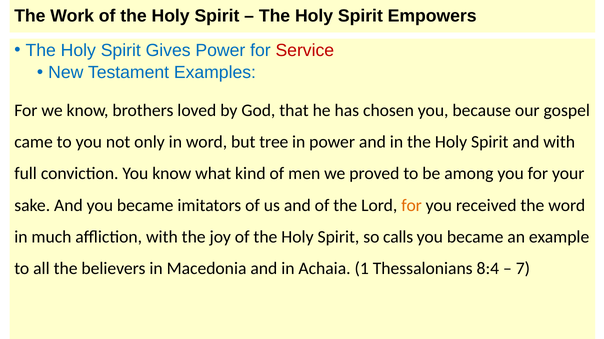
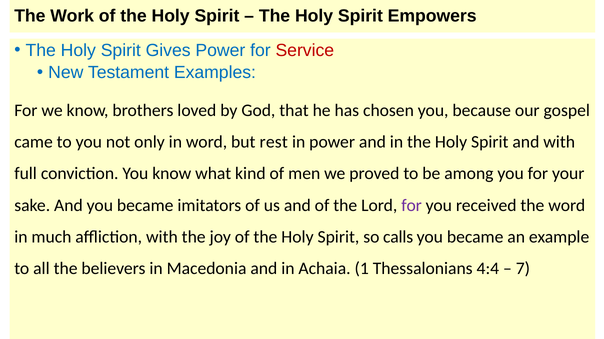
tree: tree -> rest
for at (412, 206) colour: orange -> purple
8:4: 8:4 -> 4:4
